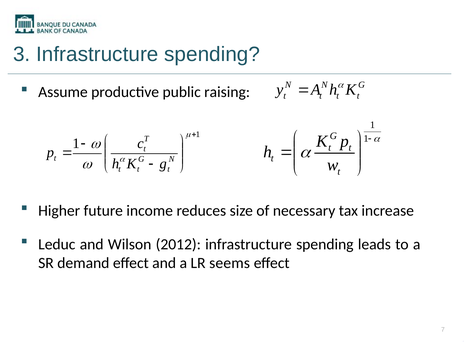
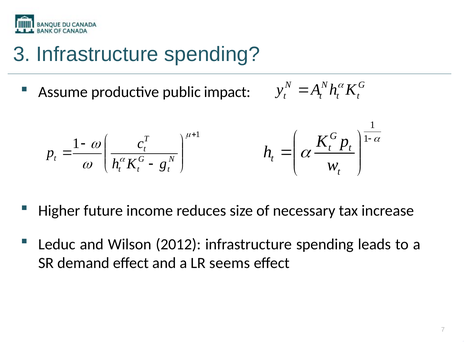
raising: raising -> impact
